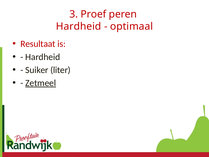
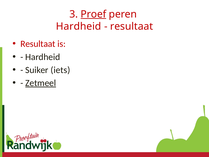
Proef underline: none -> present
optimaal at (132, 26): optimaal -> resultaat
liter: liter -> iets
